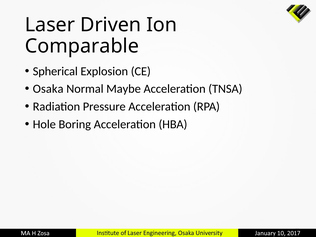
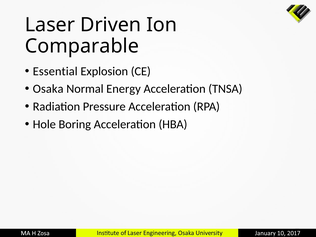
Spherical: Spherical -> Essential
Maybe: Maybe -> Energy
